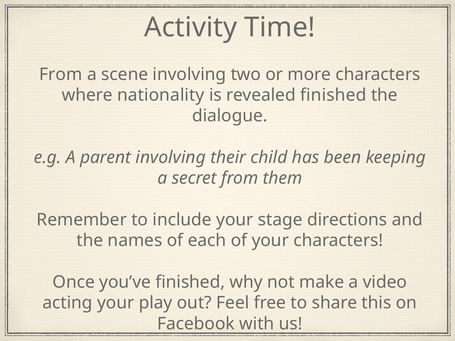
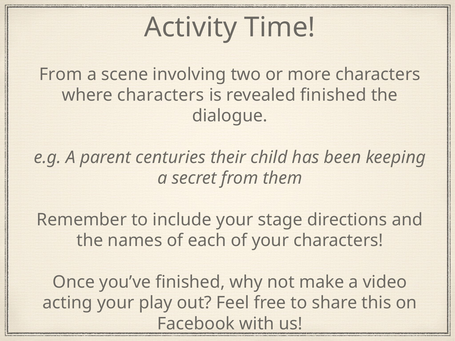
where nationality: nationality -> characters
parent involving: involving -> centuries
